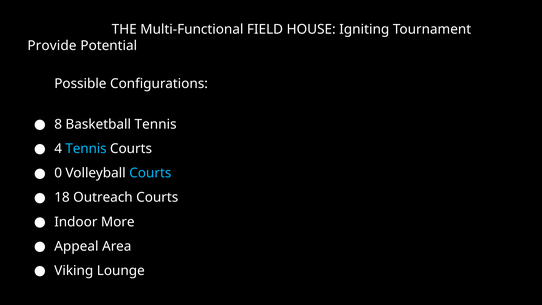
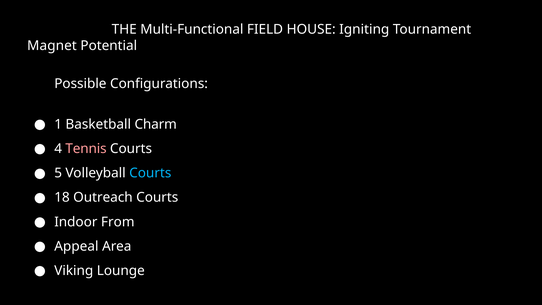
Provide: Provide -> Magnet
8: 8 -> 1
Basketball Tennis: Tennis -> Charm
Tennis at (86, 149) colour: light blue -> pink
0: 0 -> 5
More: More -> From
